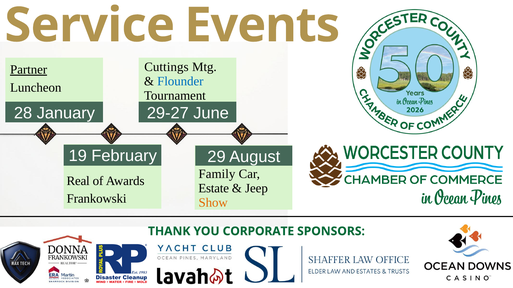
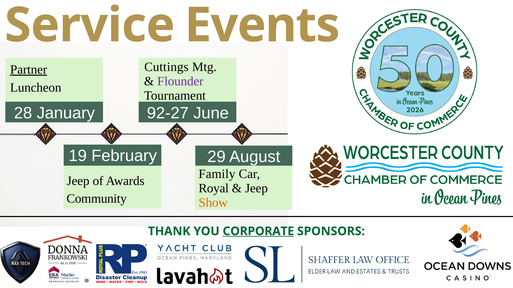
Flounder colour: blue -> purple
29-27: 29-27 -> 92-27
Real at (78, 181): Real -> Jeep
Estate: Estate -> Royal
Frankowski: Frankowski -> Community
CORPORATE underline: none -> present
